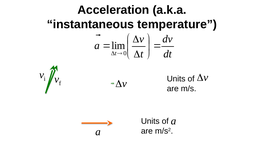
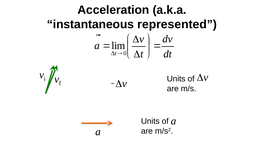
temperature: temperature -> represented
